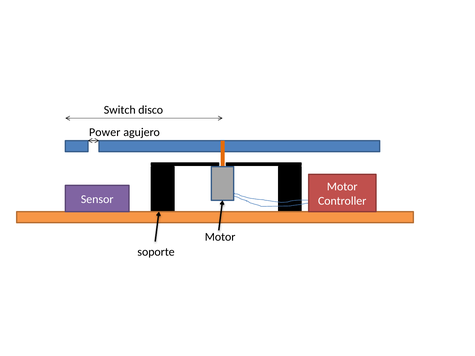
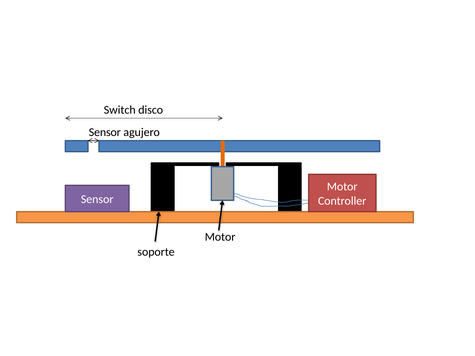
Power at (105, 132): Power -> Sensor
